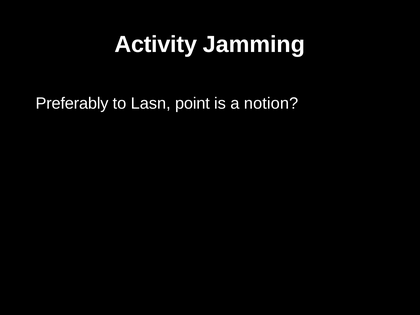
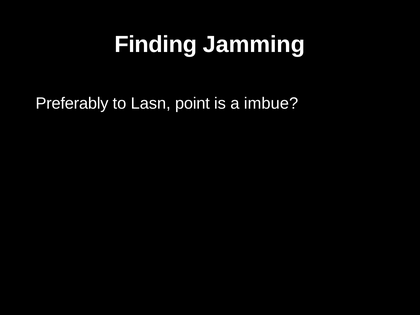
Activity: Activity -> Finding
notion: notion -> imbue
